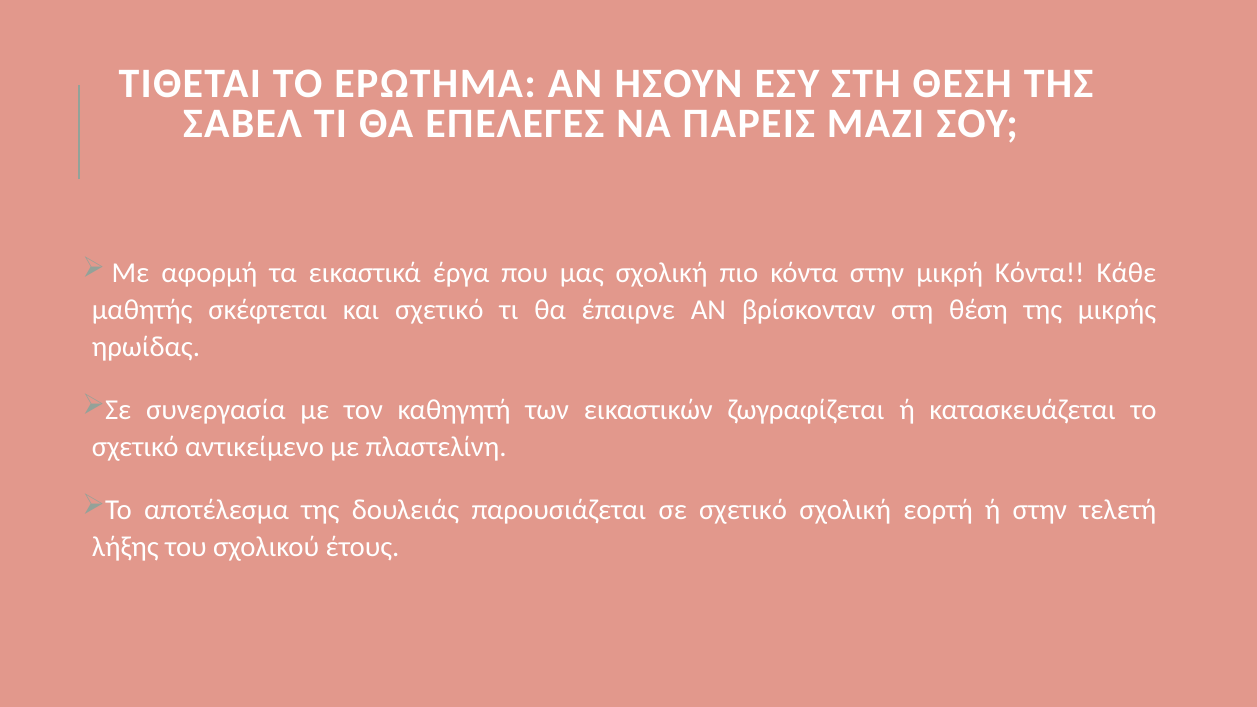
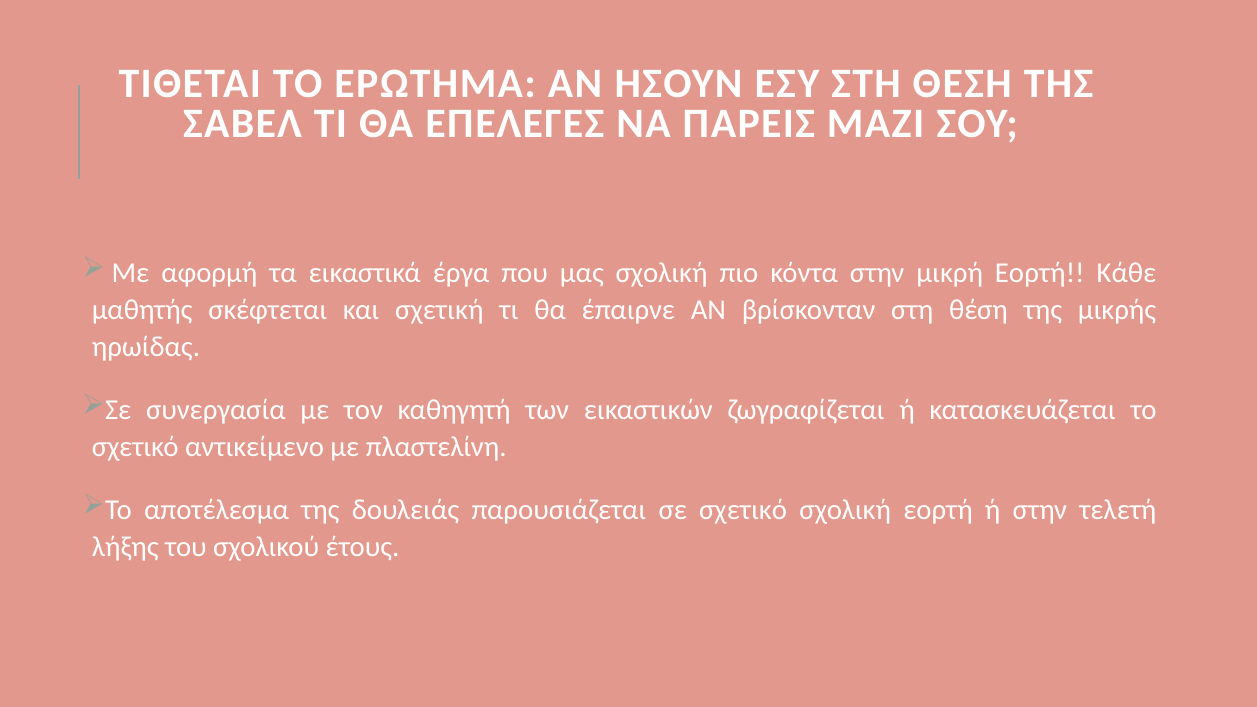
μικρή Κόντα: Κόντα -> Εορτή
και σχετικό: σχετικό -> σχετική
